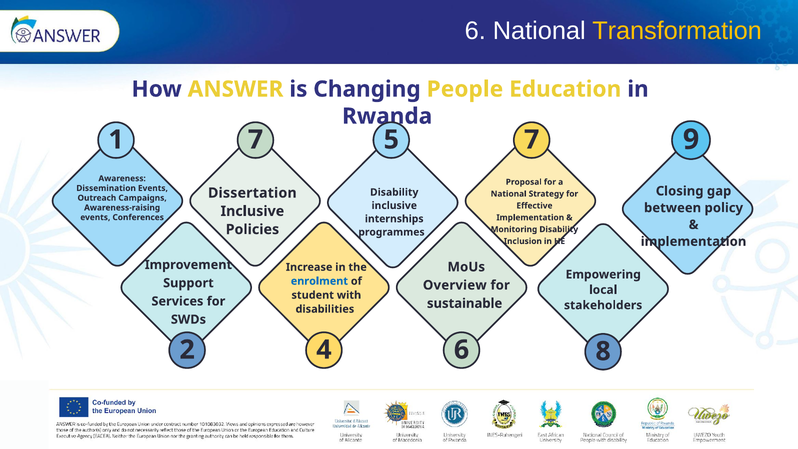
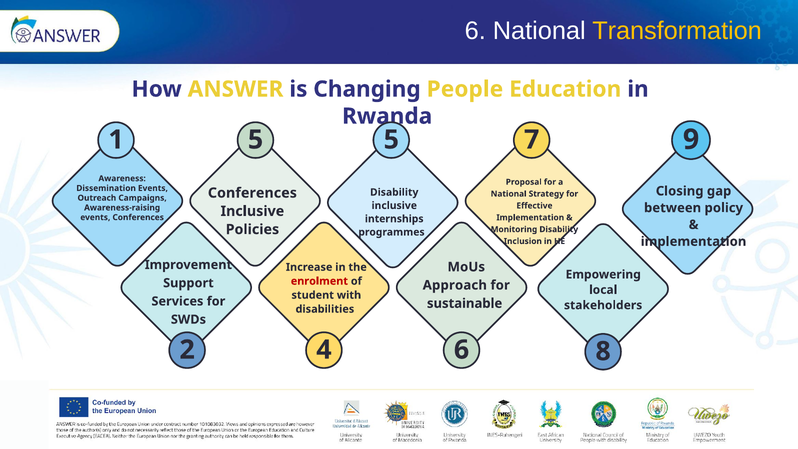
1 7: 7 -> 5
Dissertation at (252, 193): Dissertation -> Conferences
enrolment colour: blue -> red
Overview: Overview -> Approach
